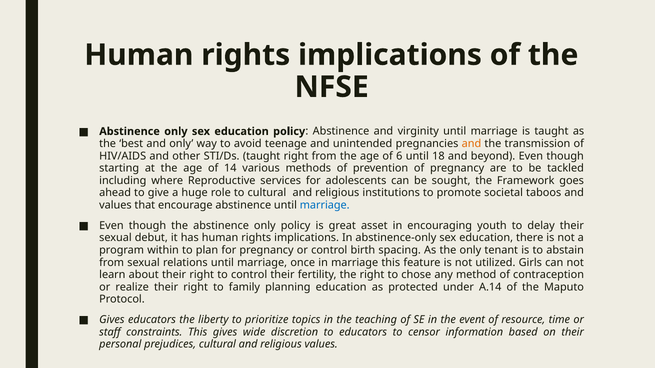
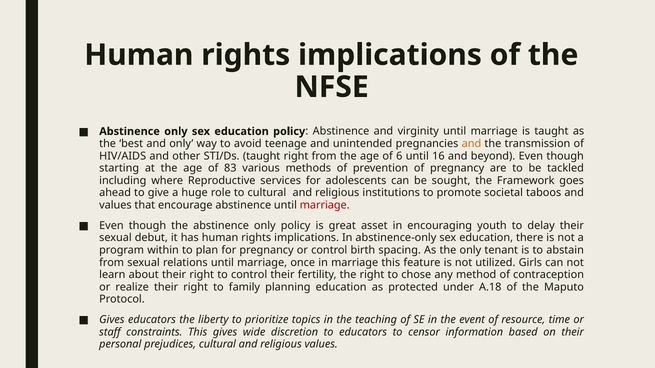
18: 18 -> 16
14: 14 -> 83
marriage at (325, 205) colour: blue -> red
A.14: A.14 -> A.18
